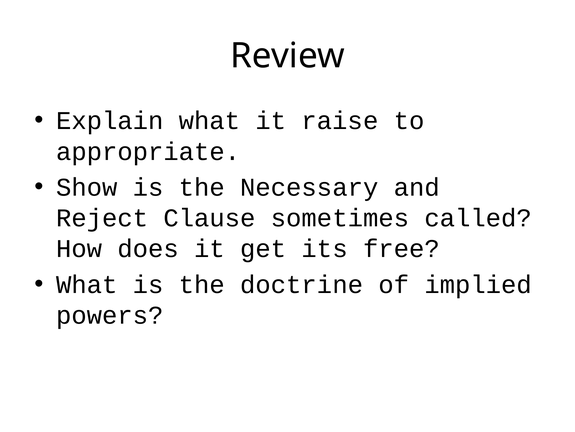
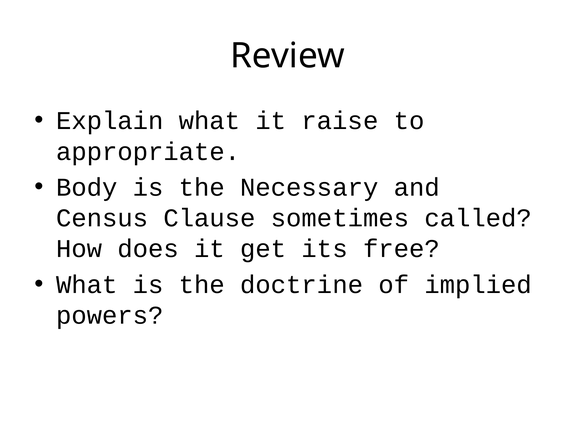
Show: Show -> Body
Reject: Reject -> Census
